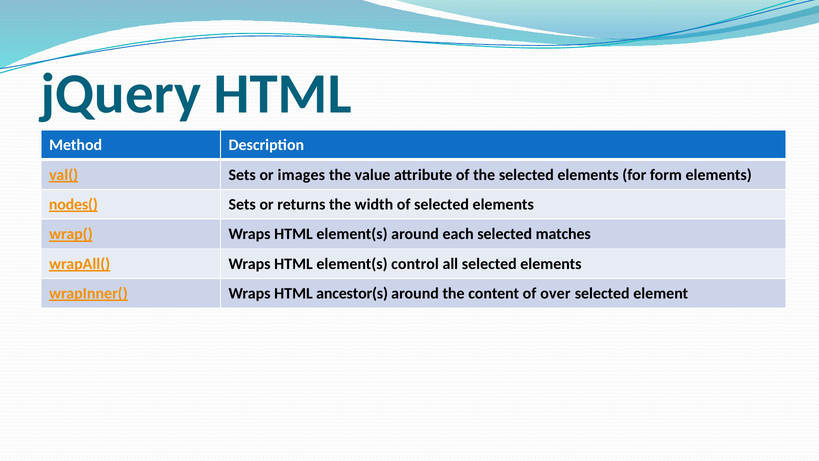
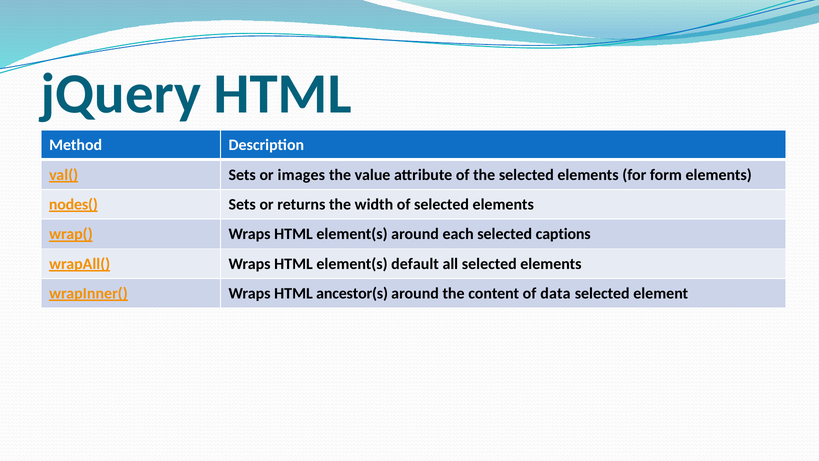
matches: matches -> captions
control: control -> default
over: over -> data
